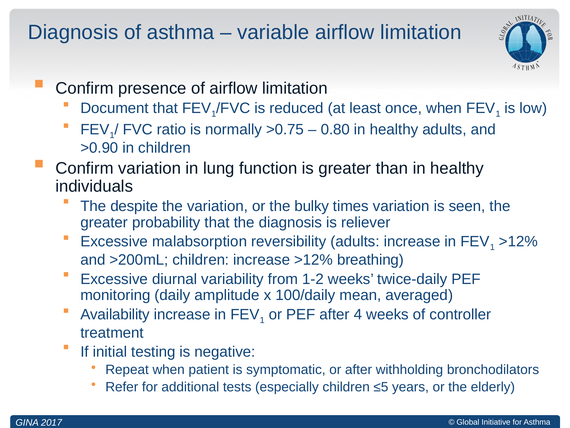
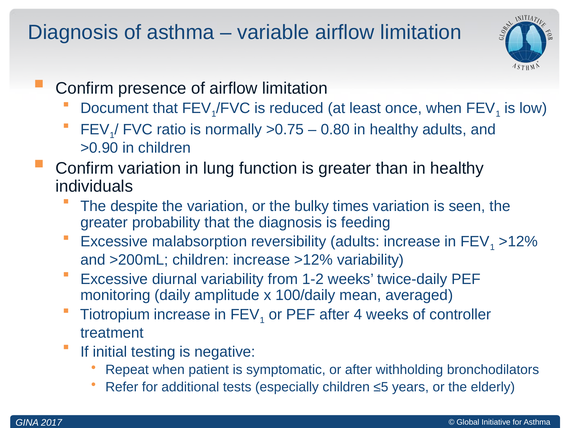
reliever: reliever -> feeding
>12% breathing: breathing -> variability
Availability: Availability -> Tiotropium
